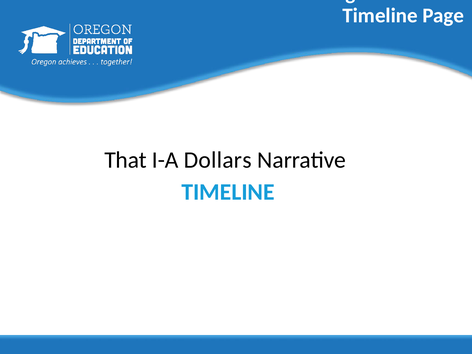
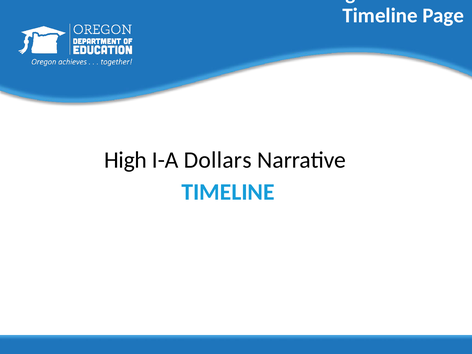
That: That -> High
